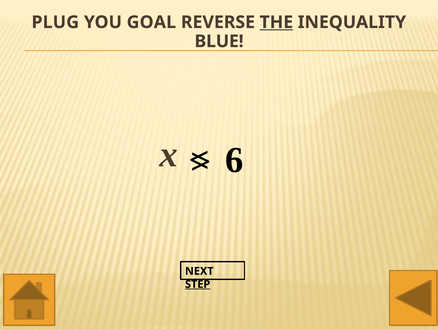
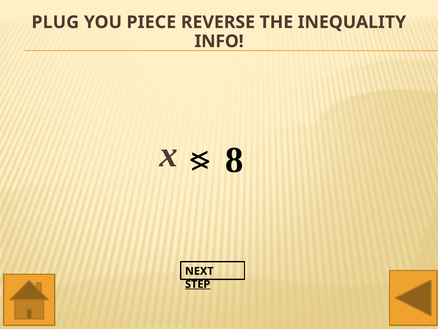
GOAL: GOAL -> PIECE
THE underline: present -> none
BLUE: BLUE -> INFO
6: 6 -> 8
